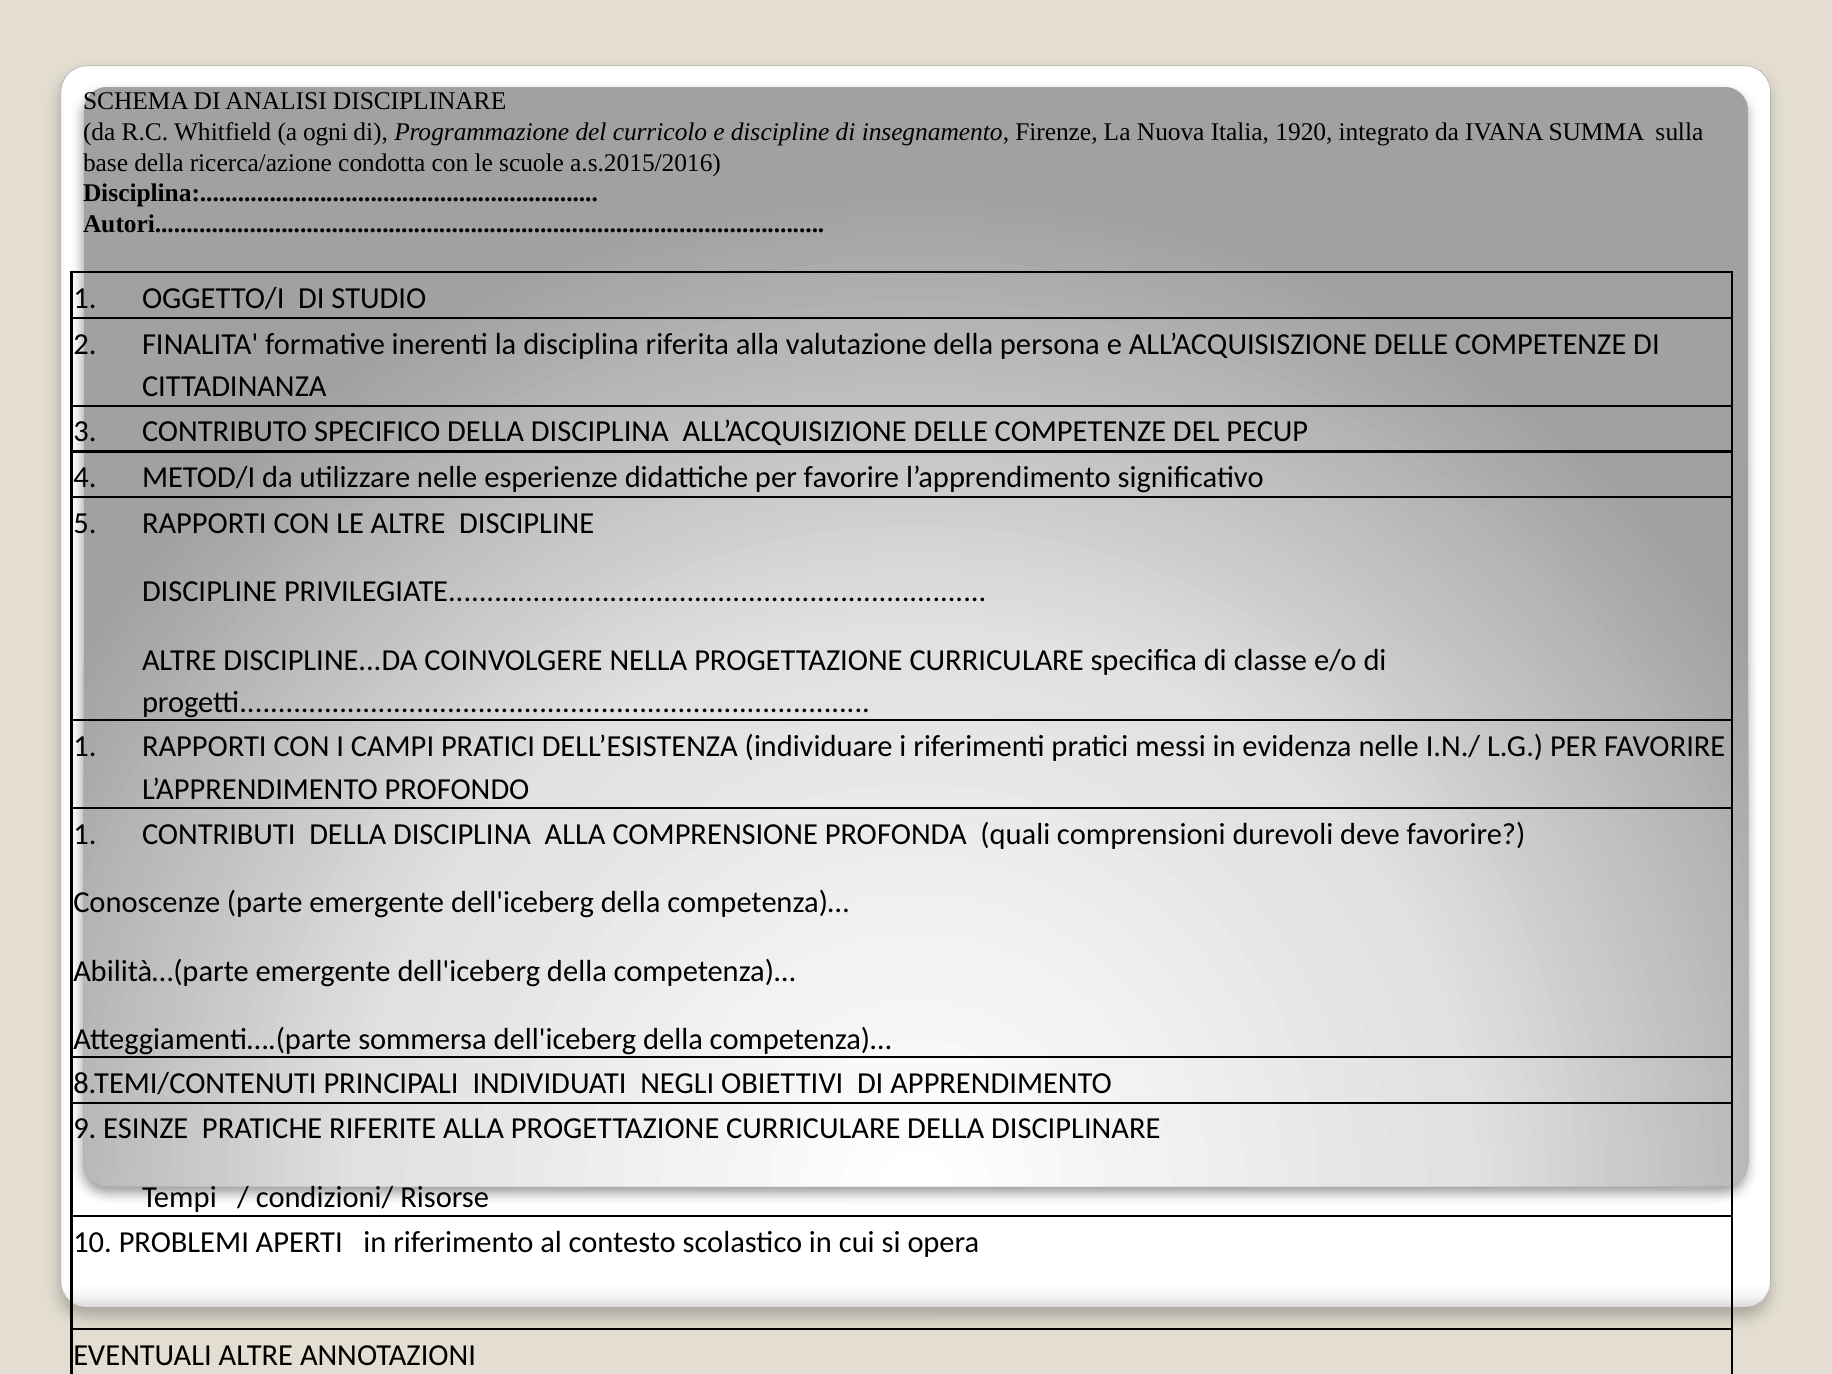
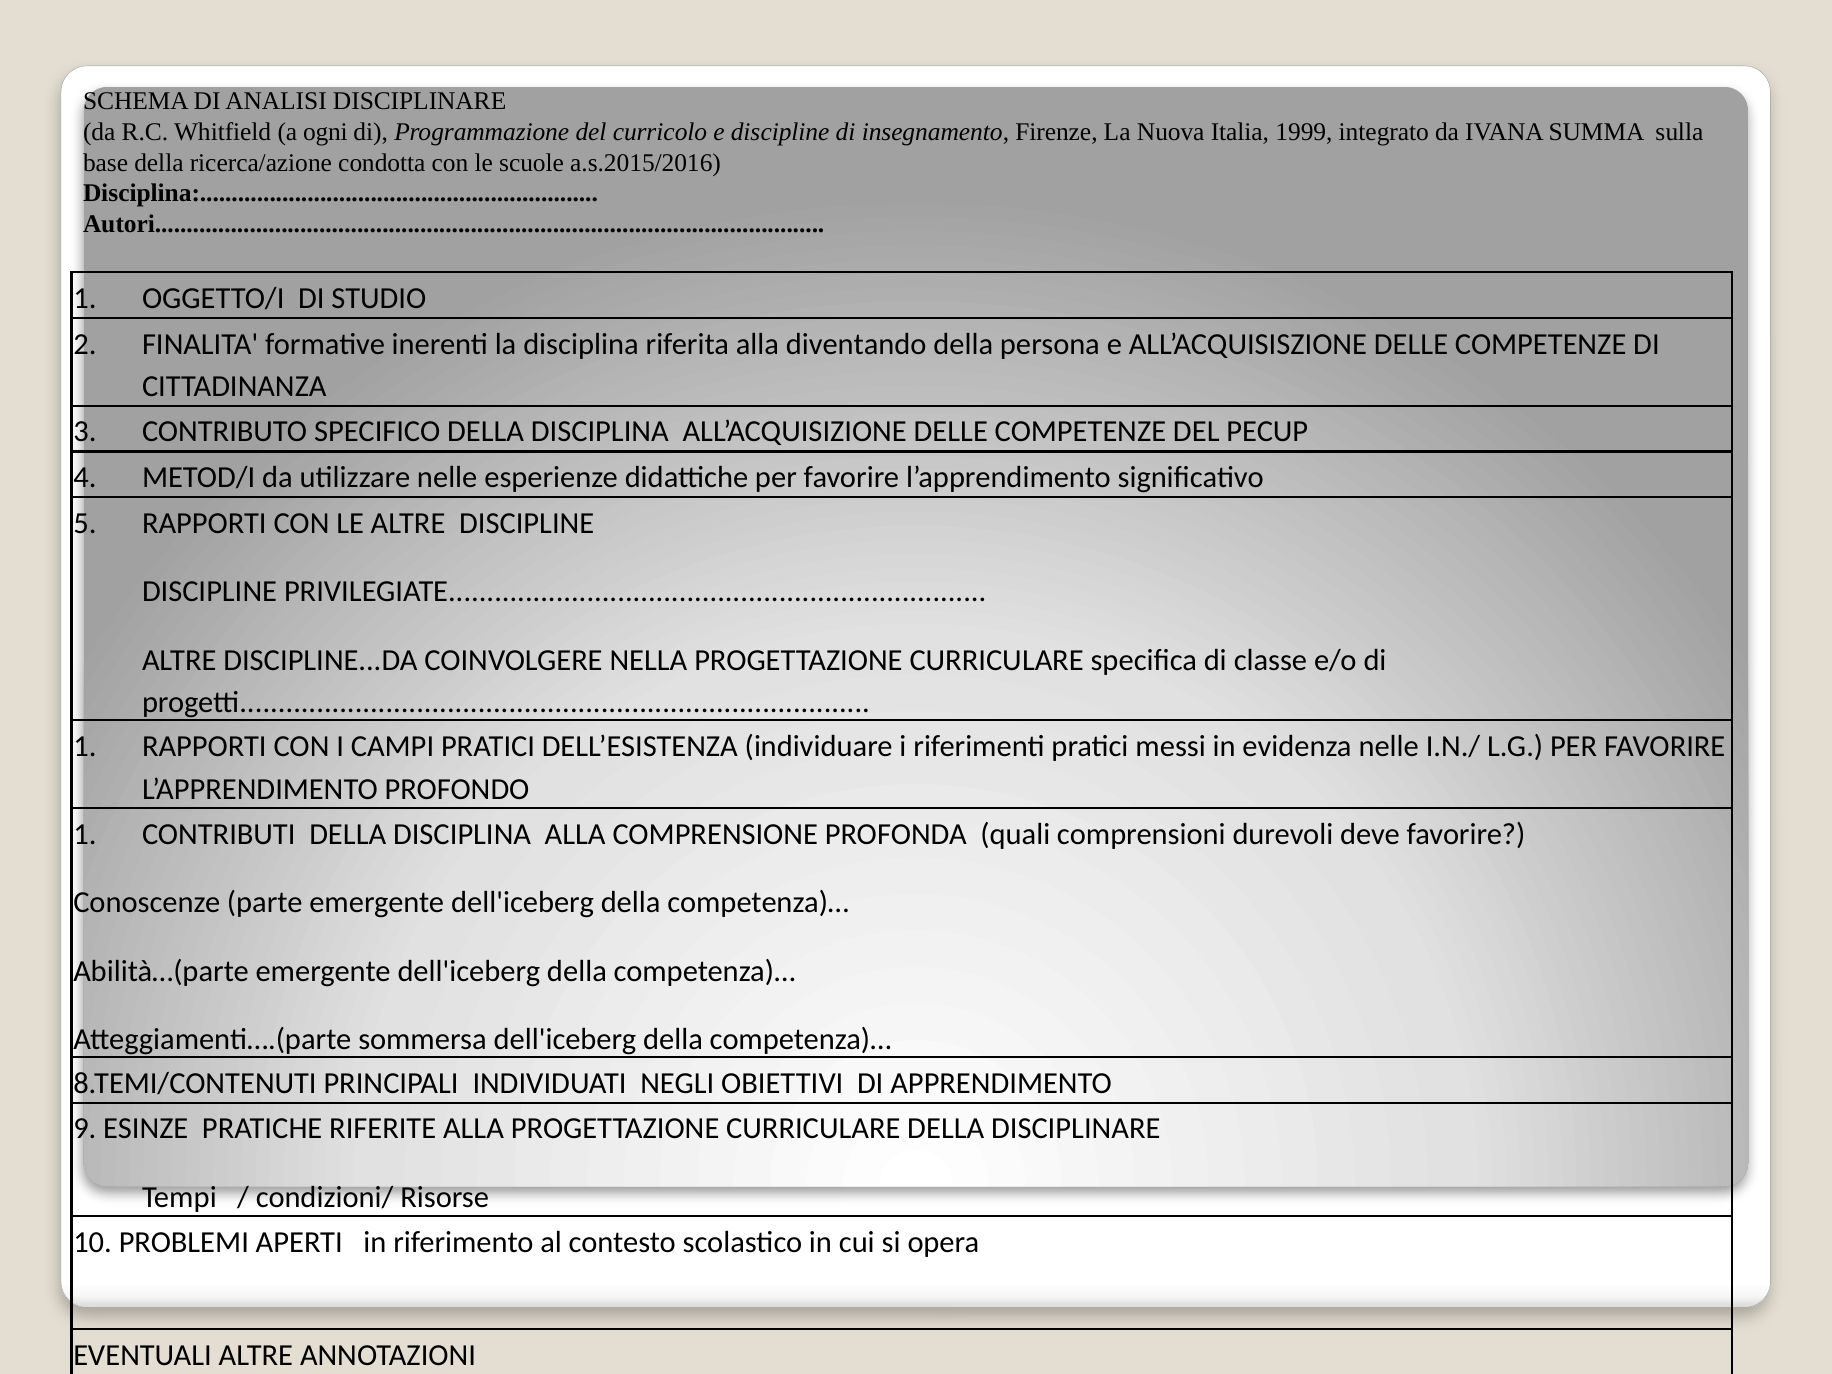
1920: 1920 -> 1999
valutazione: valutazione -> diventando
